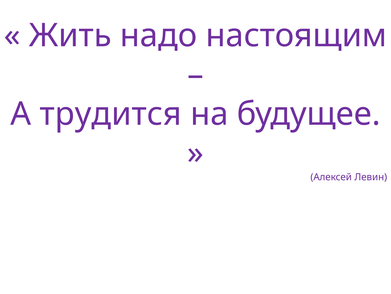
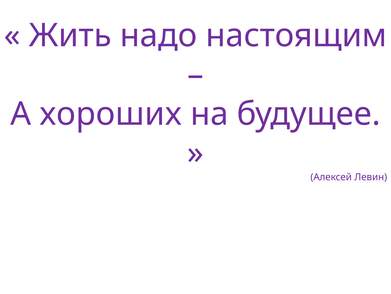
трудится: трудится -> хороших
